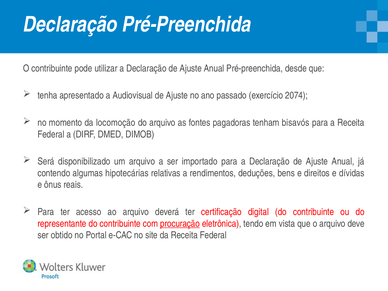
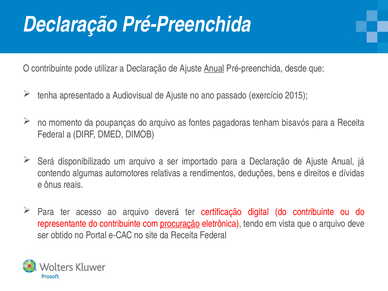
Anual at (214, 68) underline: none -> present
2074: 2074 -> 2015
locomoção: locomoção -> poupanças
hipotecárias: hipotecárias -> automotores
